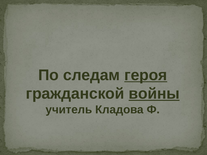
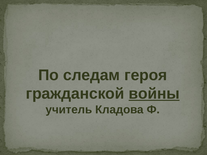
героя underline: present -> none
